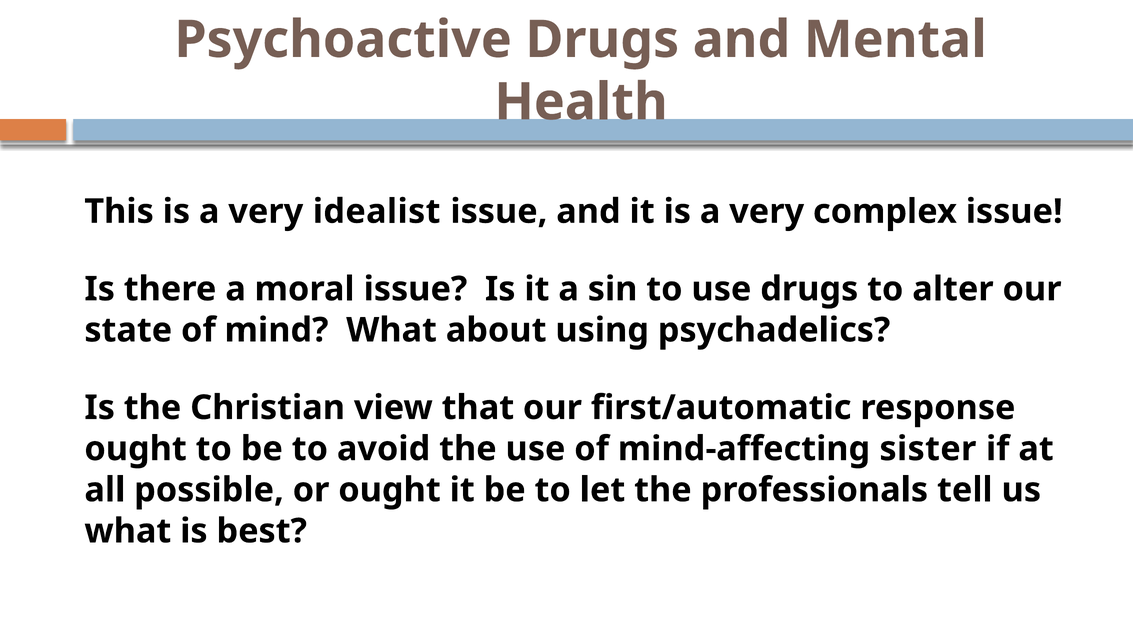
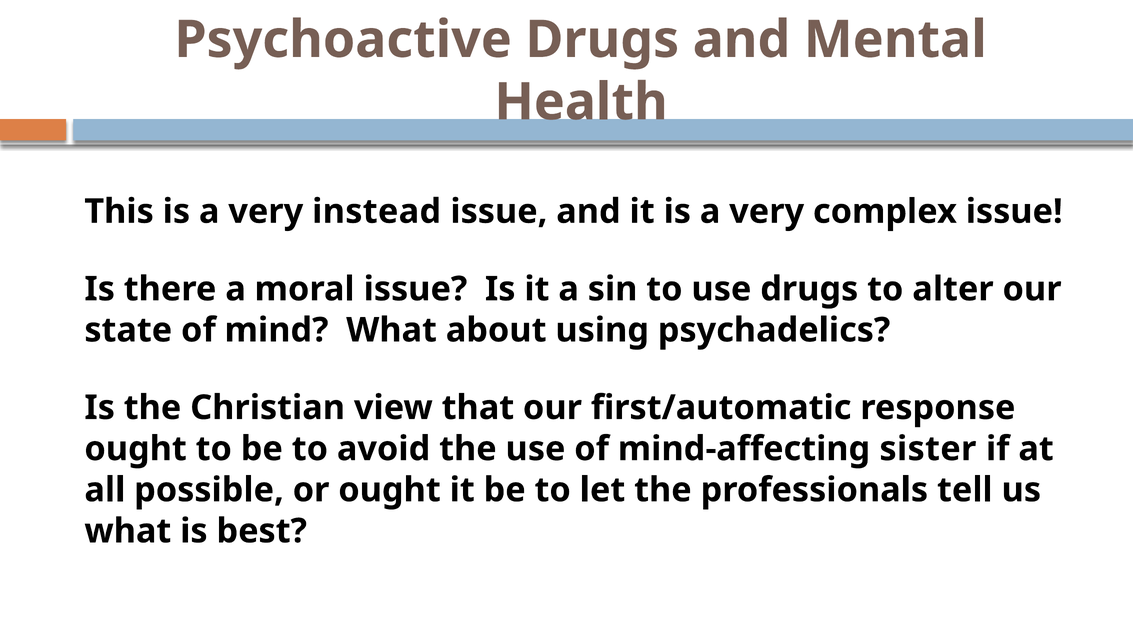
idealist: idealist -> instead
